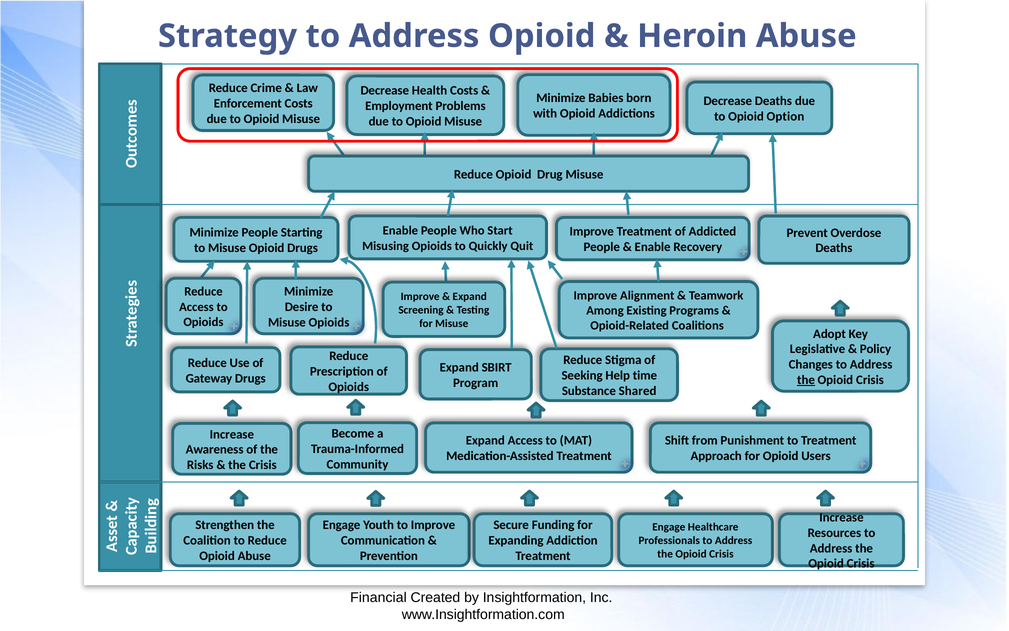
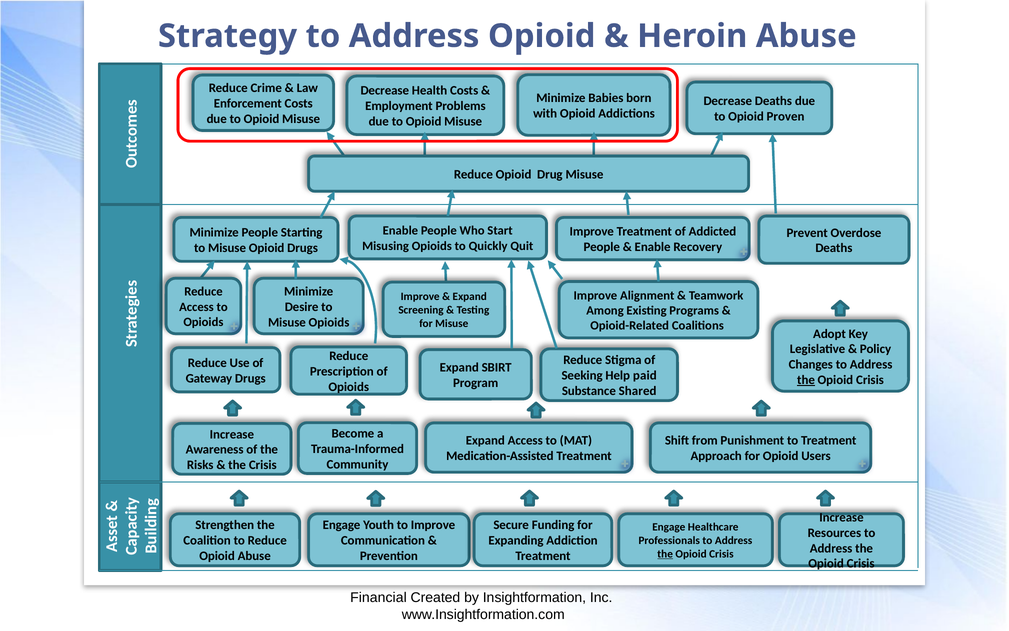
Option: Option -> Proven
time: time -> paid
the at (665, 554) underline: none -> present
